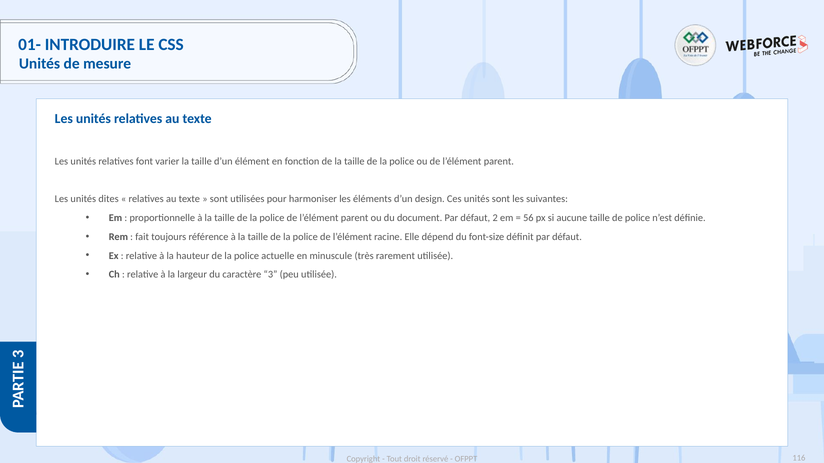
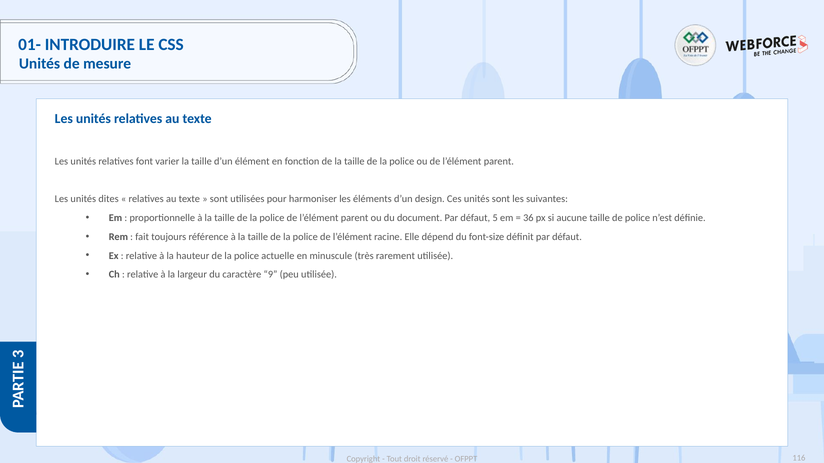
2: 2 -> 5
56: 56 -> 36
caractère 3: 3 -> 9
